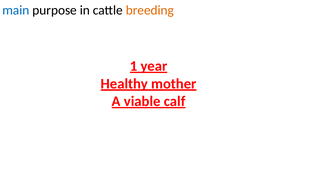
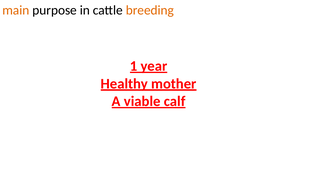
main colour: blue -> orange
